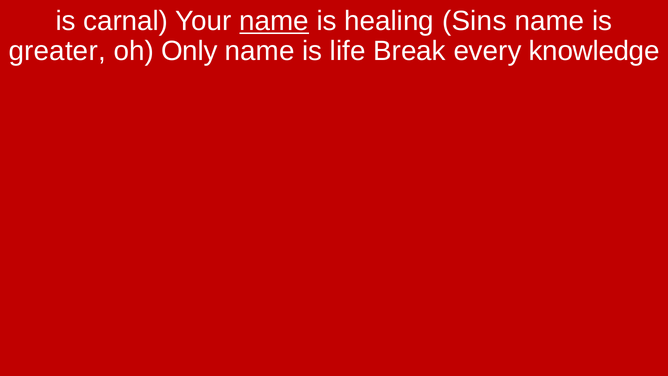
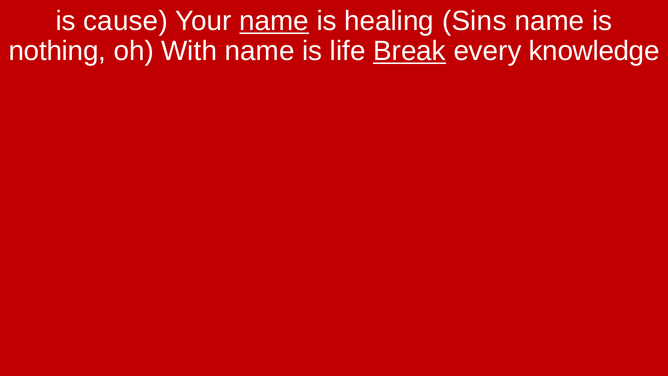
carnal: carnal -> cause
greater: greater -> nothing
Only: Only -> With
Break underline: none -> present
